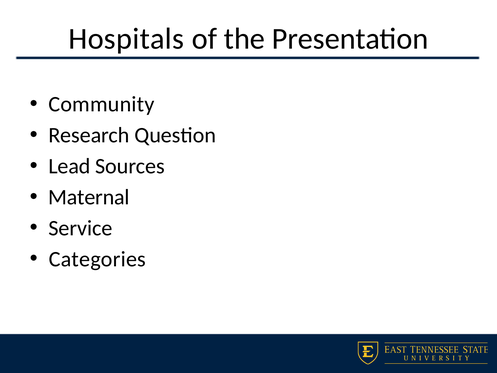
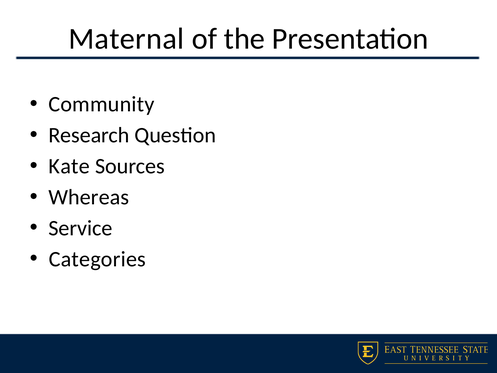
Hospitals: Hospitals -> Maternal
Lead: Lead -> Kate
Maternal: Maternal -> Whereas
